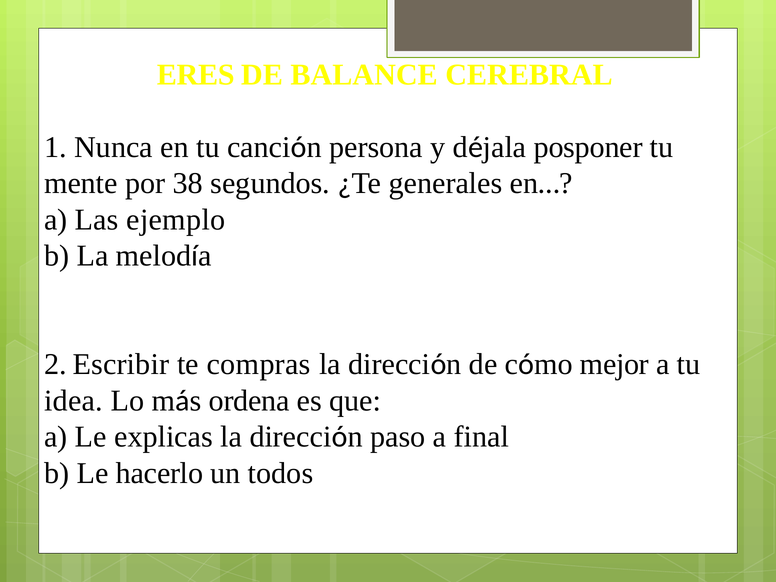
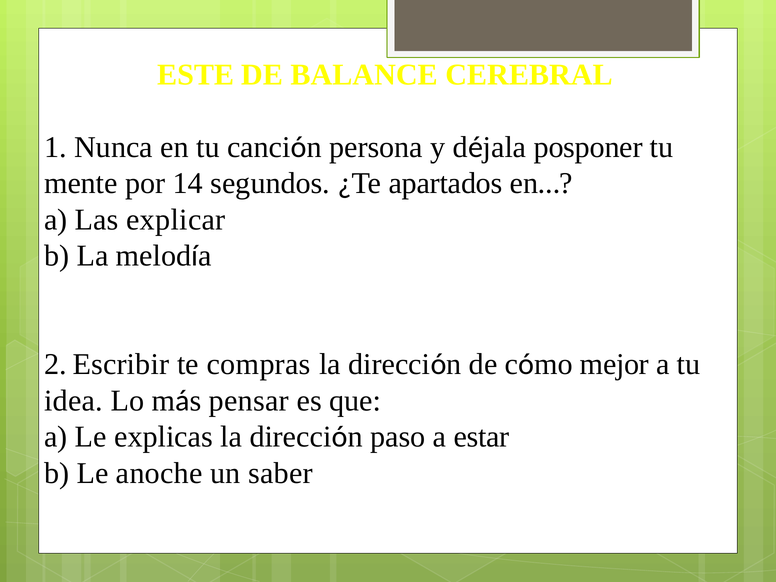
ERES: ERES -> ESTE
38: 38 -> 14
generales: generales -> apartados
ejemplo: ejemplo -> explicar
ordena: ordena -> pensar
final: final -> estar
hacerlo: hacerlo -> anoche
todos: todos -> saber
